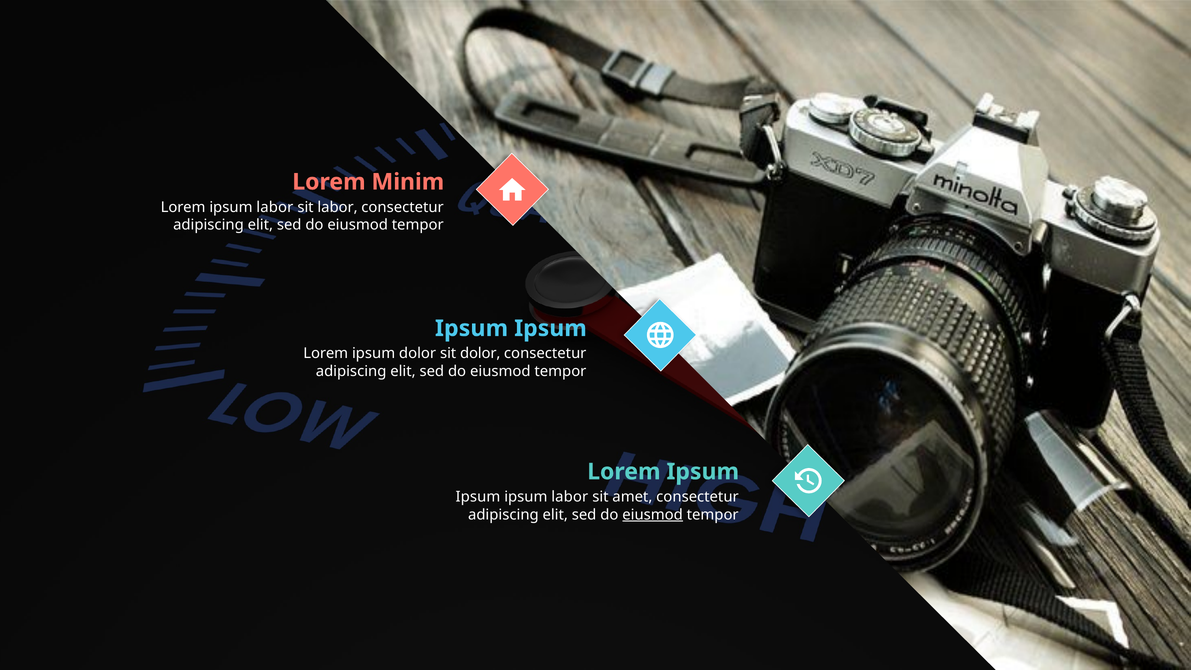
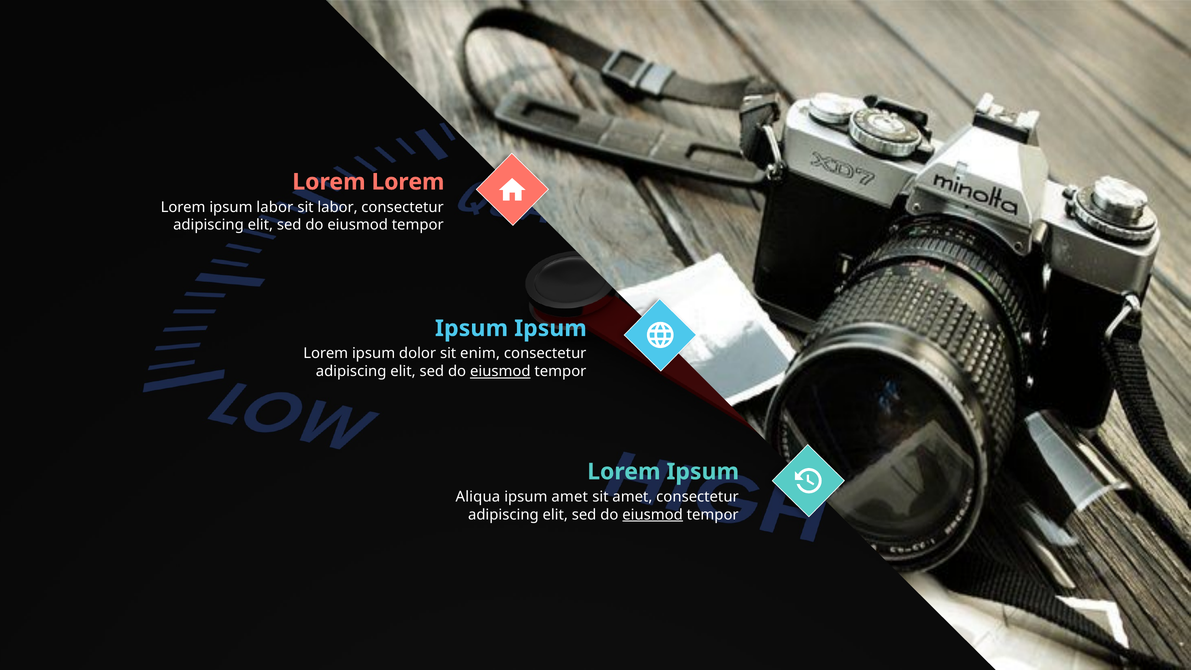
Minim at (408, 182): Minim -> Lorem
sit dolor: dolor -> enim
eiusmod at (500, 371) underline: none -> present
Ipsum at (478, 497): Ipsum -> Aliqua
labor at (570, 497): labor -> amet
